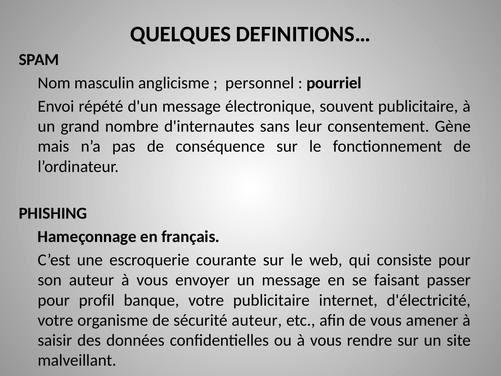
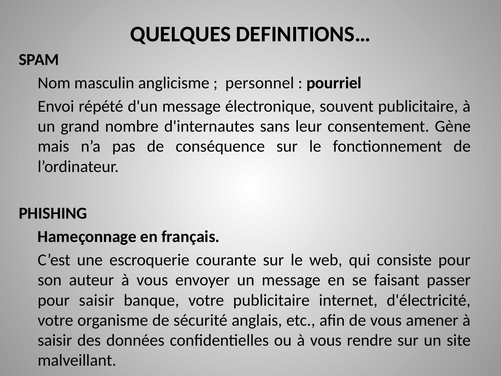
pour profil: profil -> saisir
sécurité auteur: auteur -> anglais
